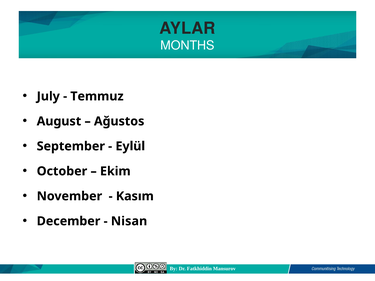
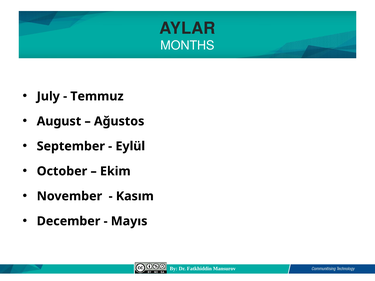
Nisan: Nisan -> Mayıs
